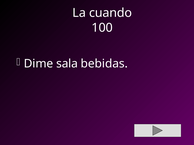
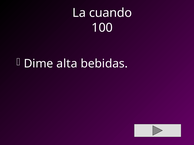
sala: sala -> alta
